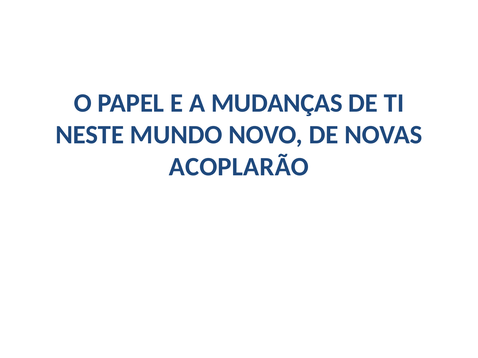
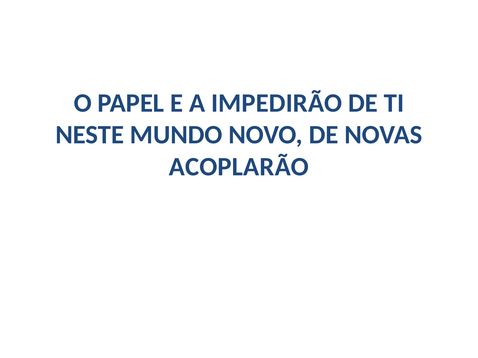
MUDANÇAS: MUDANÇAS -> IMPEDIRÃO
